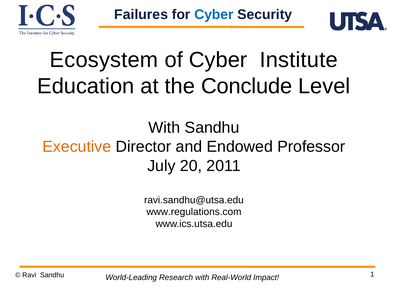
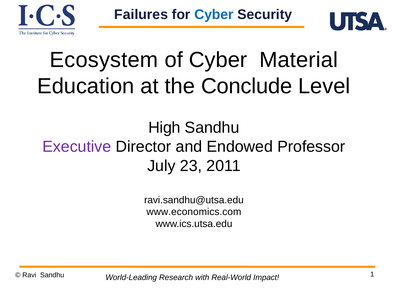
Institute: Institute -> Material
With at (164, 127): With -> High
Executive colour: orange -> purple
20: 20 -> 23
www.regulations.com: www.regulations.com -> www.economics.com
